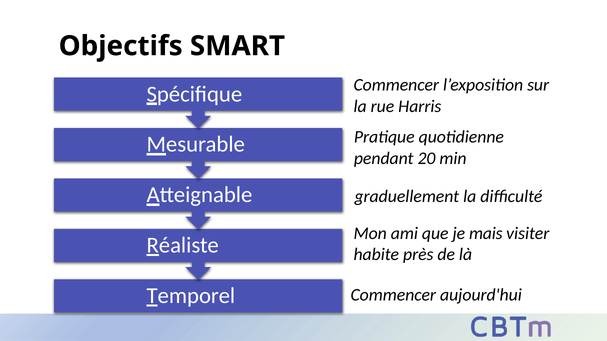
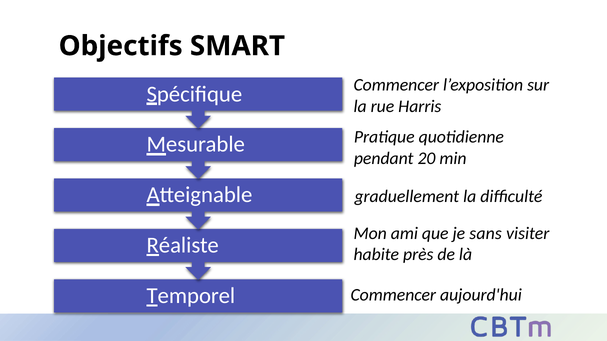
mais: mais -> sans
